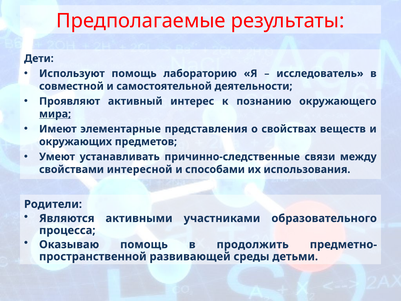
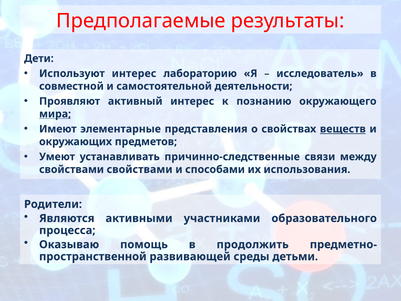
Используют помощь: помощь -> интерес
веществ underline: none -> present
свойствами интересной: интересной -> свойствами
